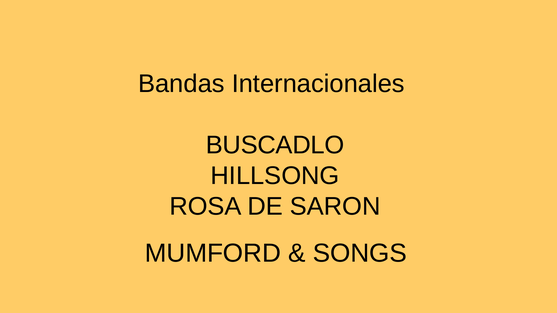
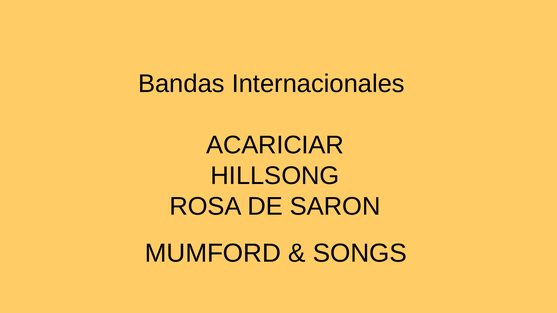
BUSCADLO: BUSCADLO -> ACARICIAR
